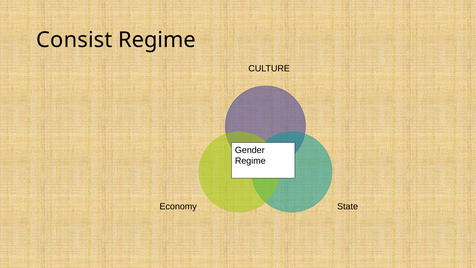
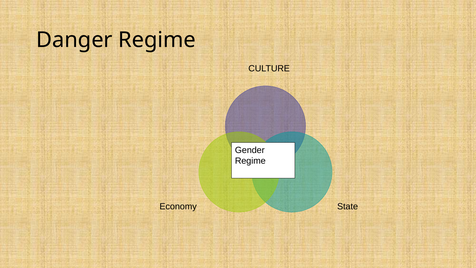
Consist: Consist -> Danger
